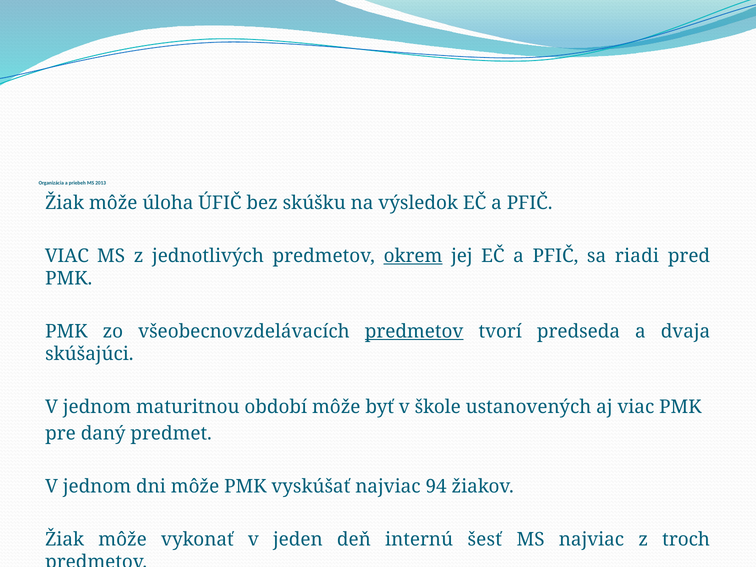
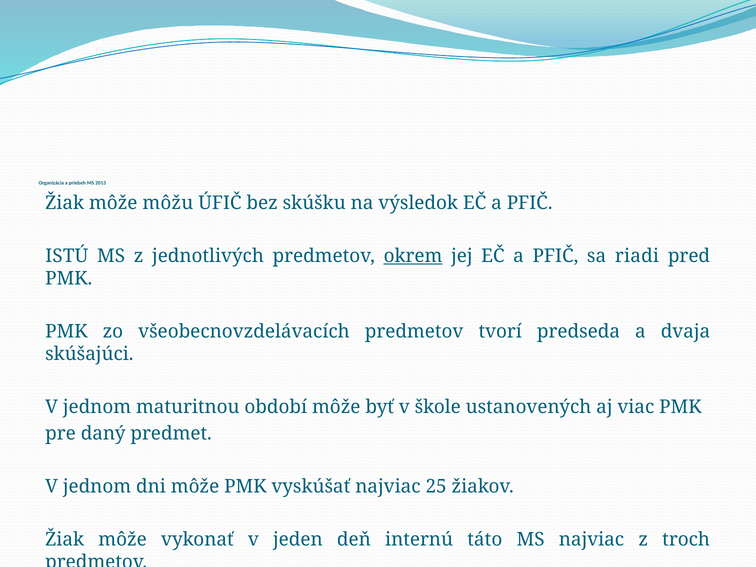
úloha: úloha -> môžu
VIAC at (67, 256): VIAC -> ISTÚ
predmetov at (414, 331) underline: present -> none
94: 94 -> 25
šesť: šesť -> táto
